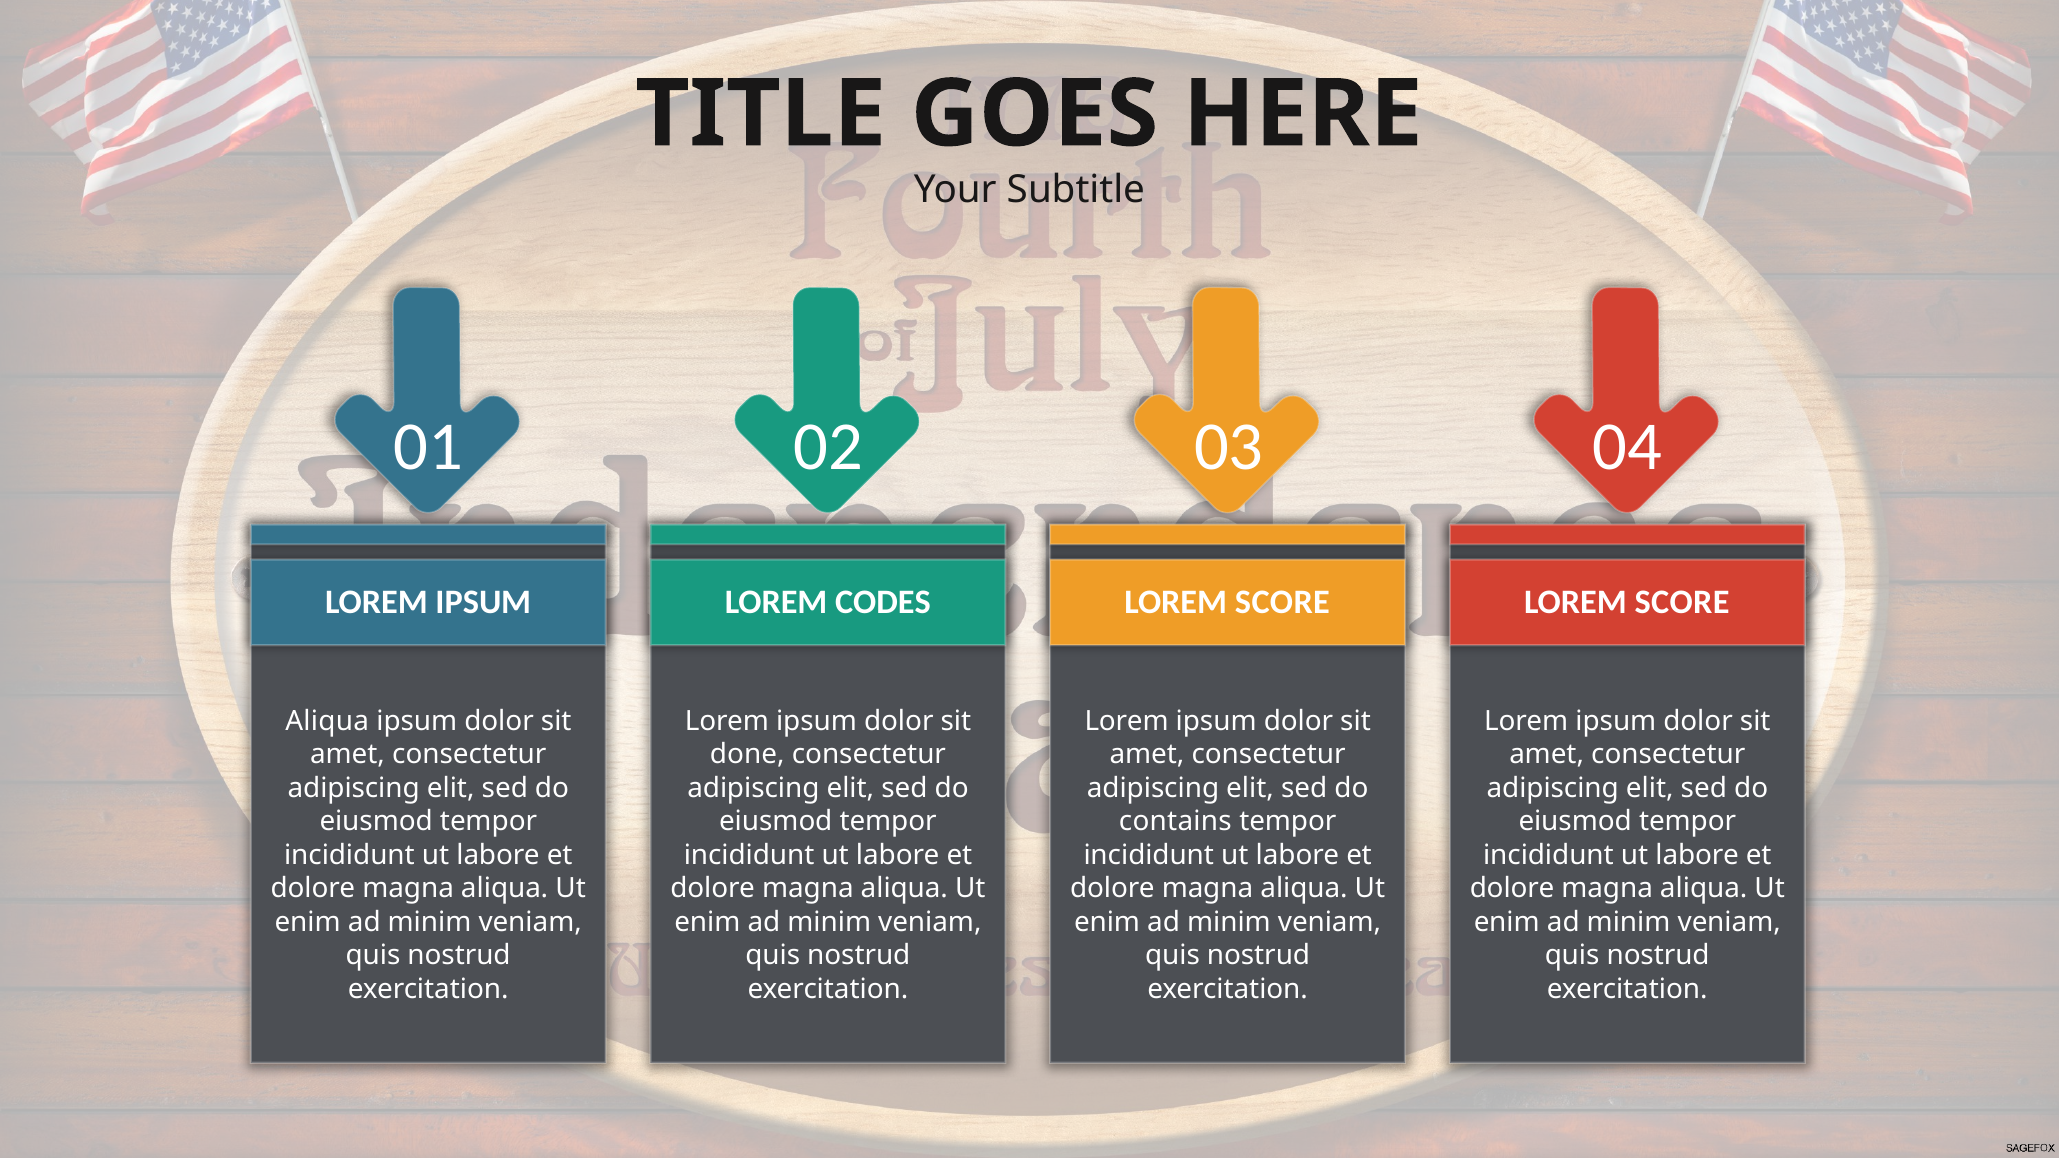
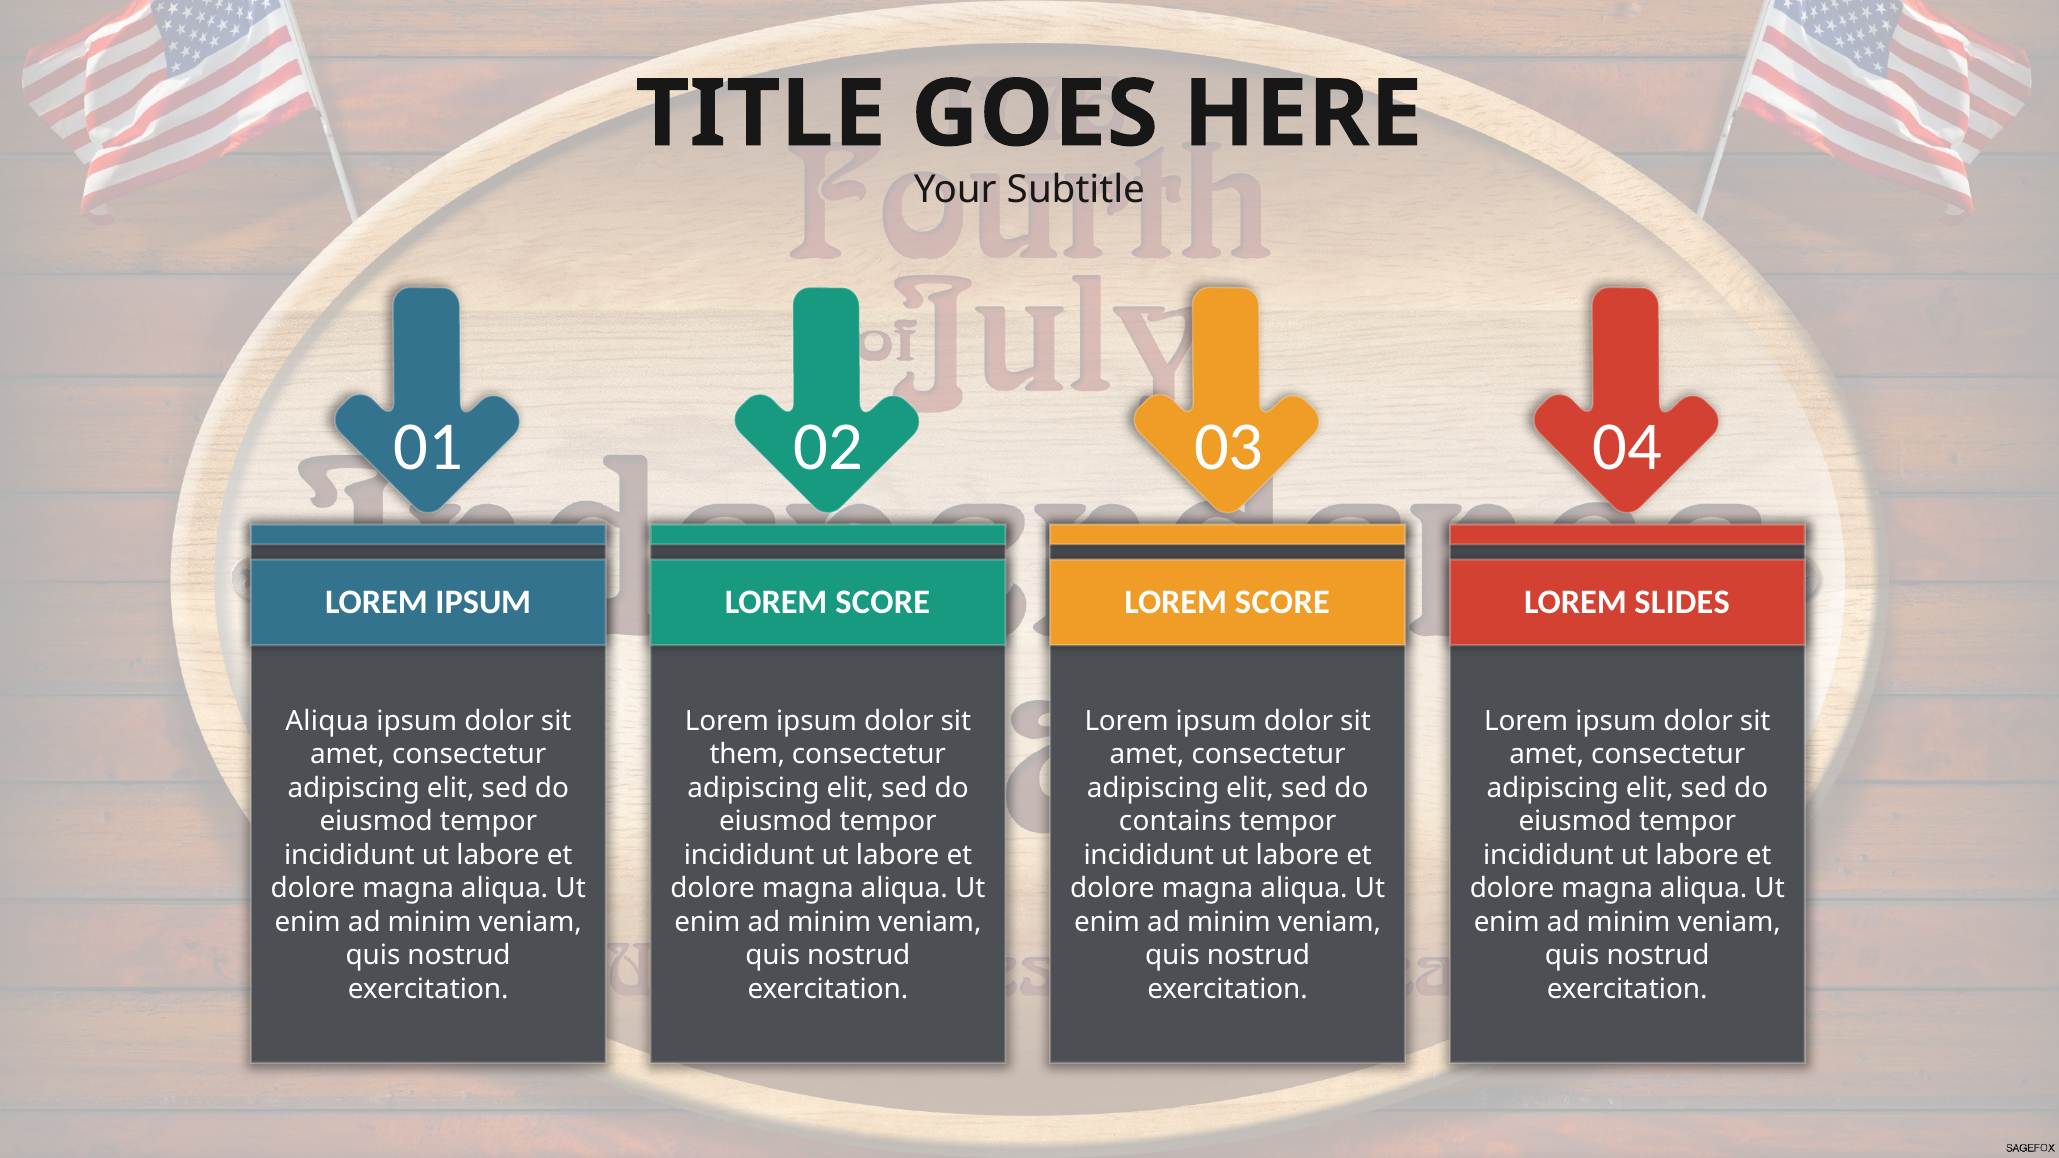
CODES at (883, 602): CODES -> SCORE
SCORE at (1682, 602): SCORE -> SLIDES
done: done -> them
